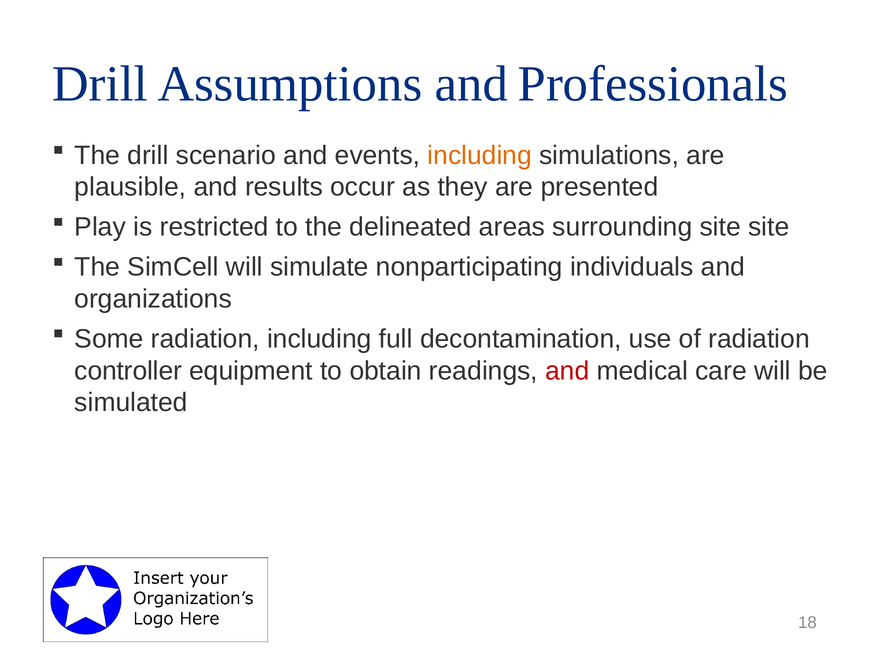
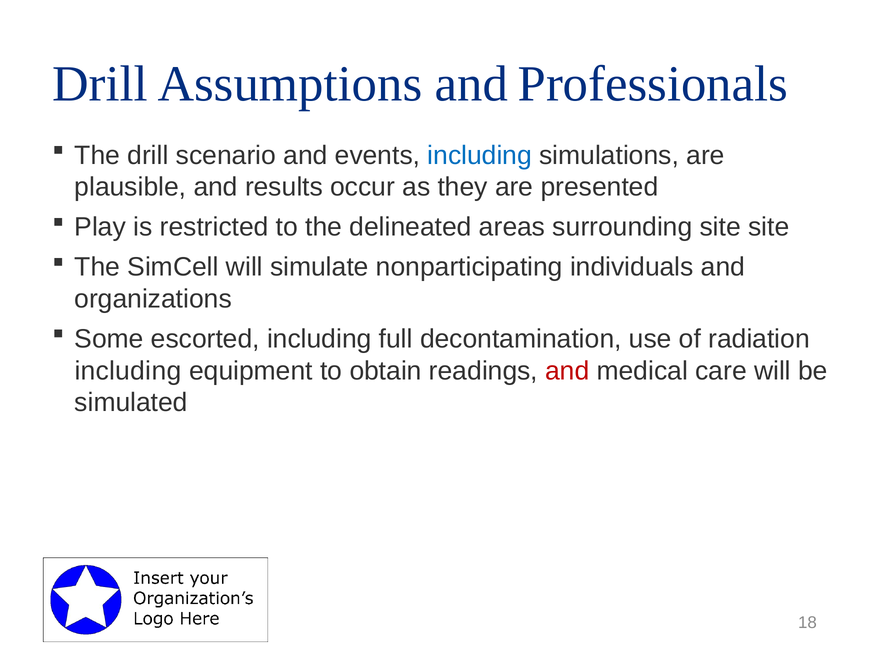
including at (480, 155) colour: orange -> blue
Some radiation: radiation -> escorted
controller at (128, 371): controller -> including
